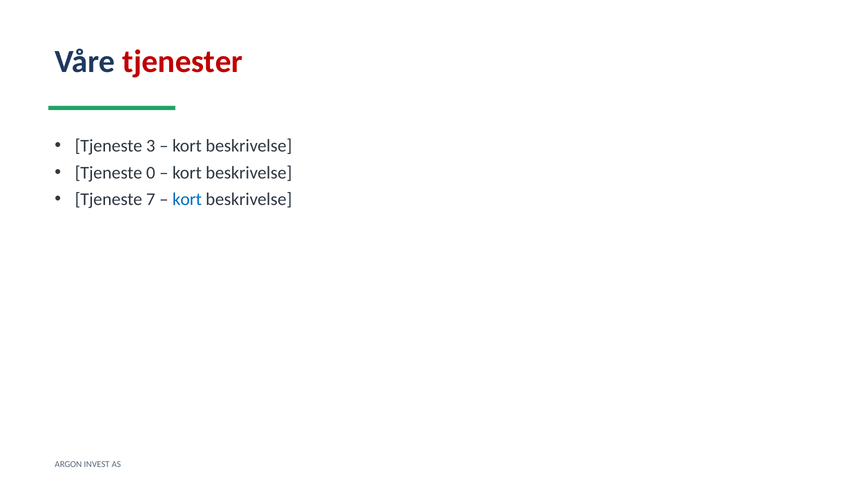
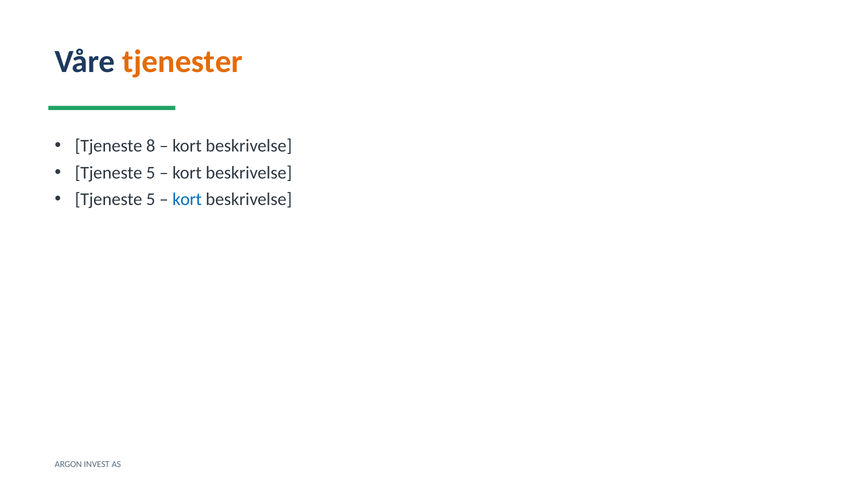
tjenester colour: red -> orange
3: 3 -> 8
0 at (151, 173): 0 -> 5
7 at (151, 199): 7 -> 5
